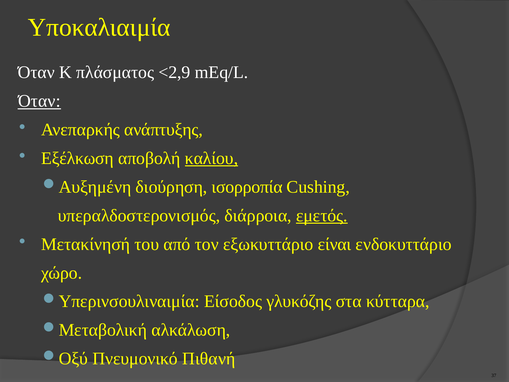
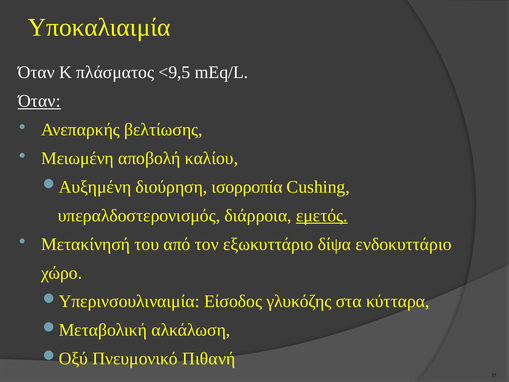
<2,9: <2,9 -> <9,5
ανάπτυξης: ανάπτυξης -> βελτίωσης
Εξέλκωση: Εξέλκωση -> Μειωμένη
καλίου underline: present -> none
είναι: είναι -> δίψα
